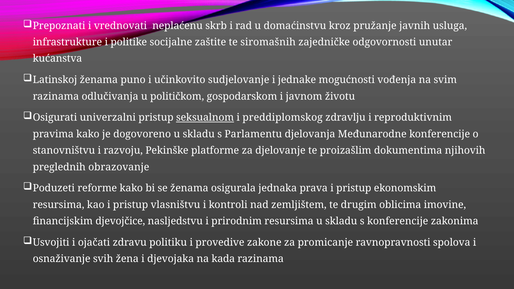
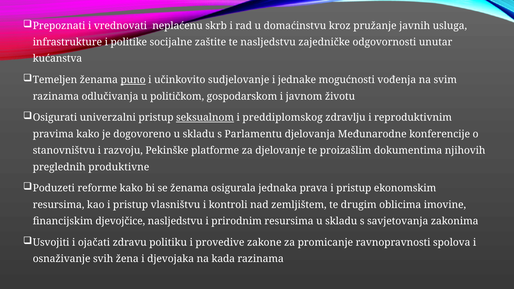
te siromašnih: siromašnih -> nasljedstvu
Latinskoj: Latinskoj -> Temeljen
puno underline: none -> present
obrazovanje: obrazovanje -> produktivne
s konferencije: konferencije -> savjetovanja
